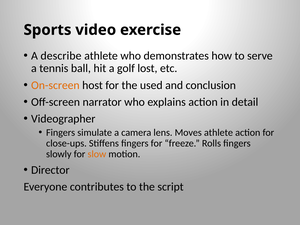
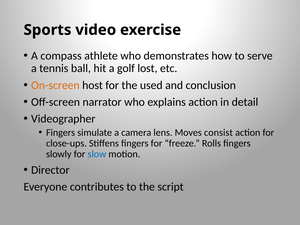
describe: describe -> compass
Moves athlete: athlete -> consist
slow colour: orange -> blue
